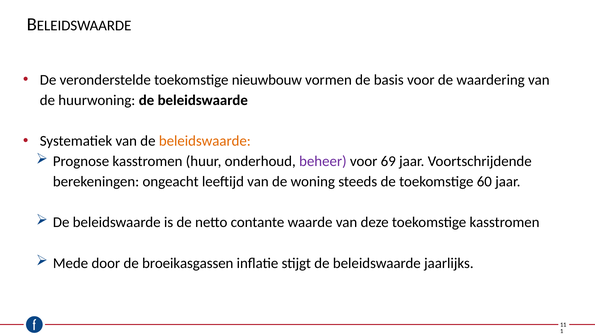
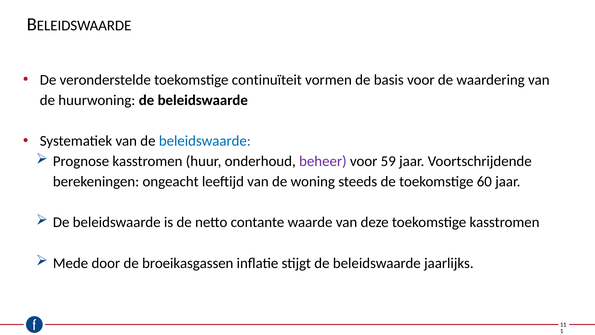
nieuwbouw: nieuwbouw -> continuïteit
beleidswaarde at (205, 141) colour: orange -> blue
69: 69 -> 59
